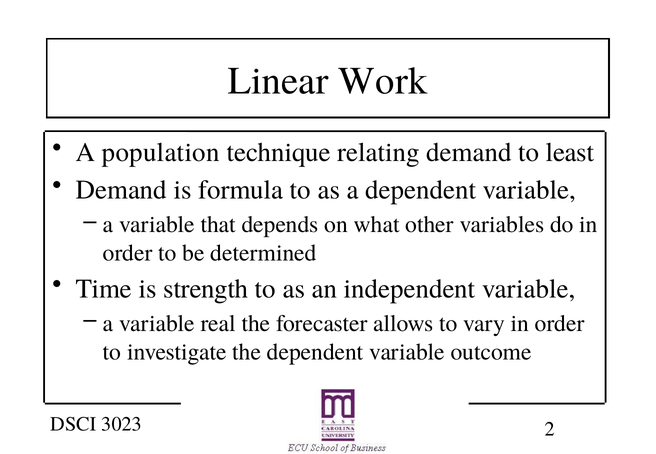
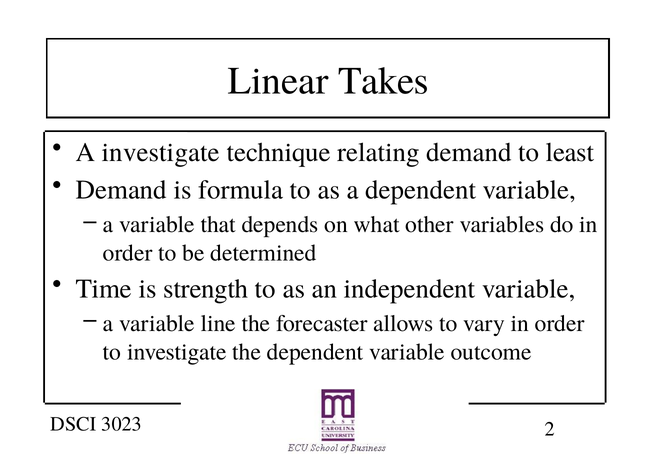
Work: Work -> Takes
A population: population -> investigate
real: real -> line
